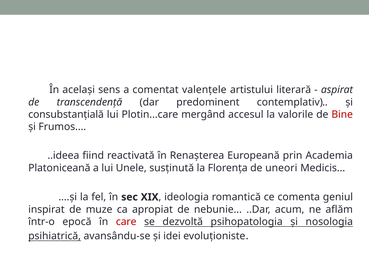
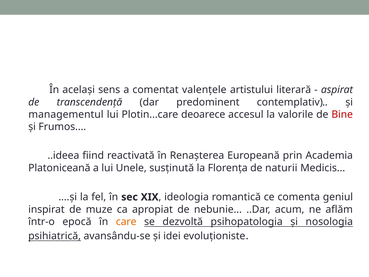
consubstanțială: consubstanțială -> managementul
mergând: mergând -> deoarece
uneori: uneori -> naturii
care colour: red -> orange
